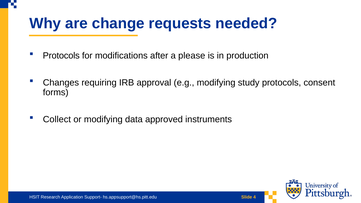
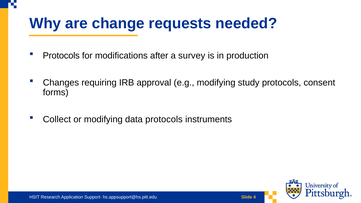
please: please -> survey
data approved: approved -> protocols
